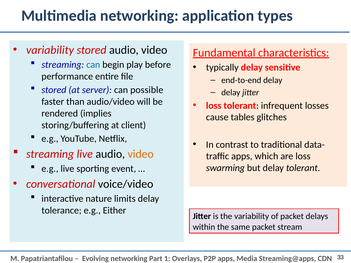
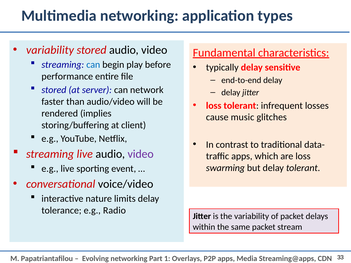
possible: possible -> network
tables: tables -> music
video at (141, 154) colour: orange -> purple
Either: Either -> Radio
